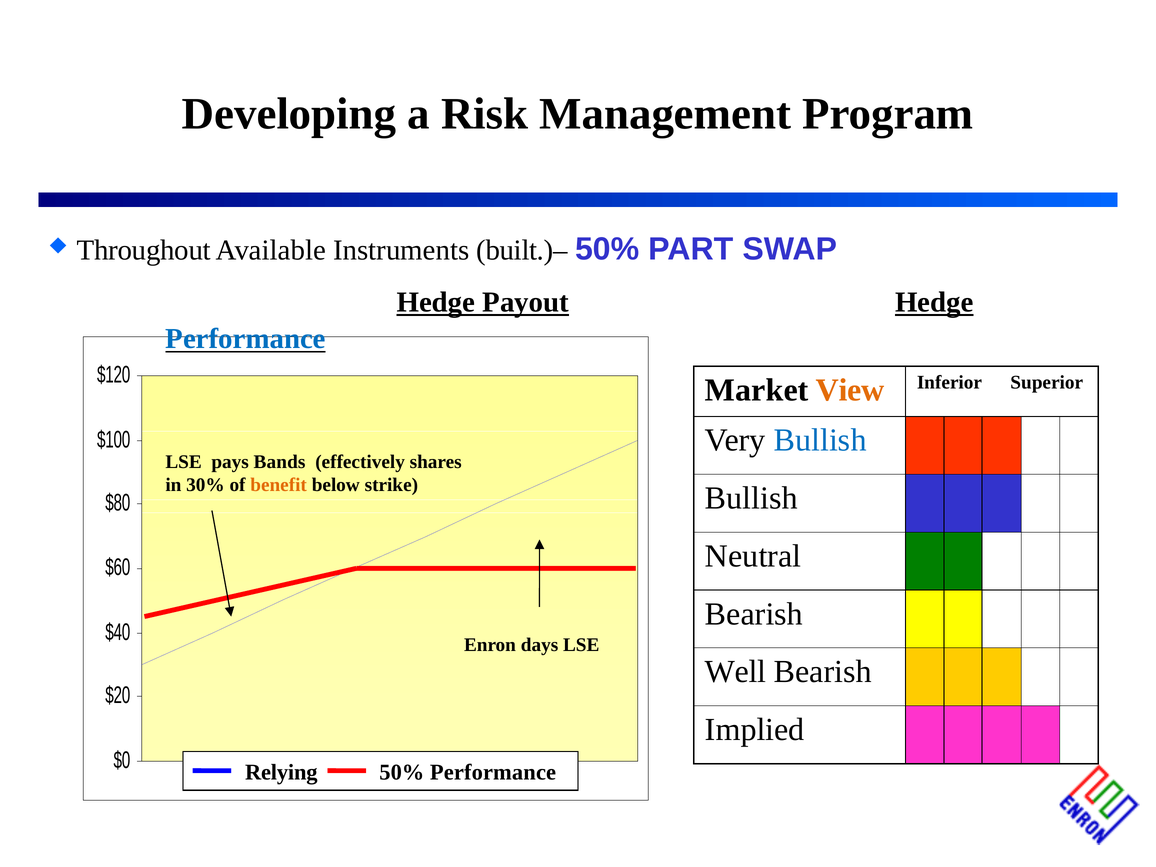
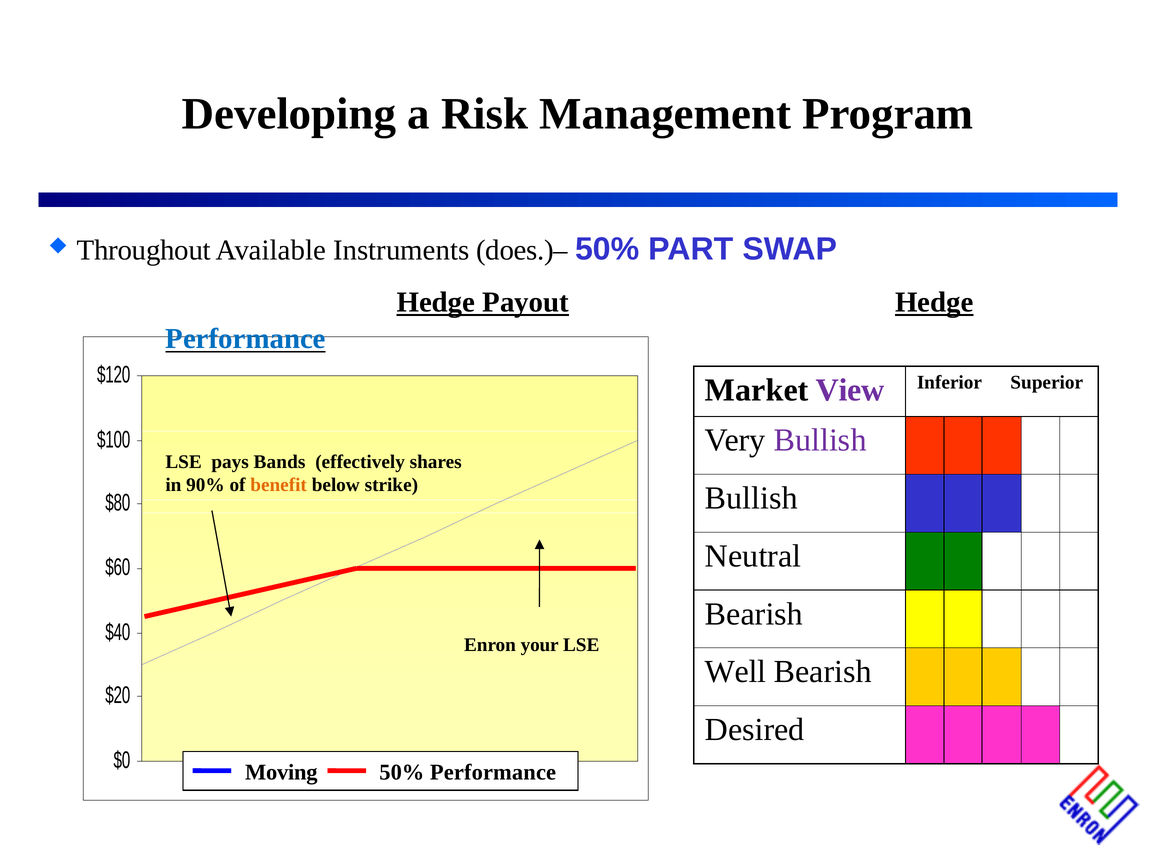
built.)–: built.)– -> does.)–
View colour: orange -> purple
Bullish at (820, 440) colour: blue -> purple
30%: 30% -> 90%
days: days -> your
Implied: Implied -> Desired
Relying: Relying -> Moving
